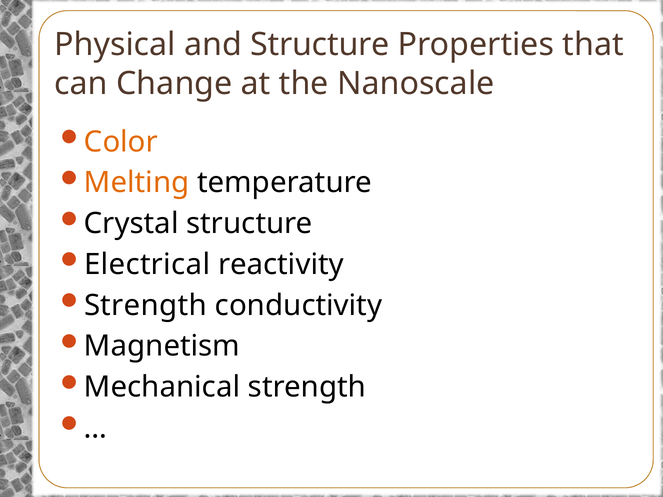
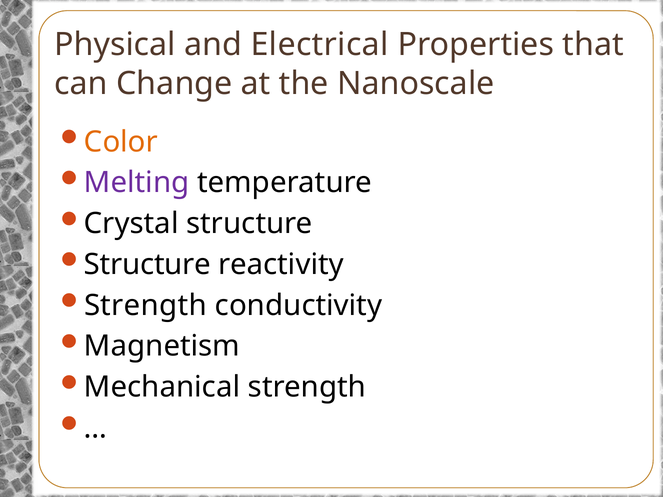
and Structure: Structure -> Electrical
Melting colour: orange -> purple
Electrical at (147, 265): Electrical -> Structure
